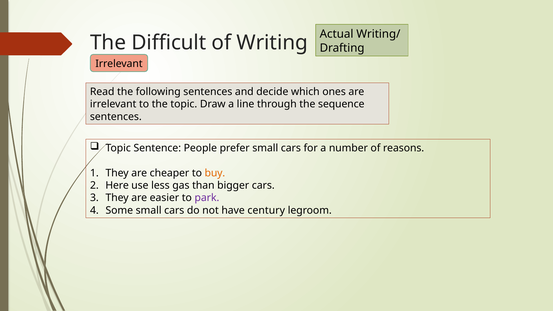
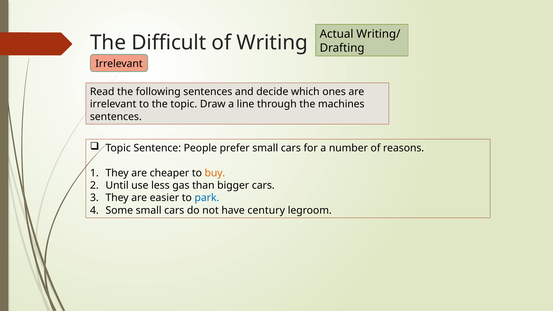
sequence: sequence -> machines
Here: Here -> Until
park colour: purple -> blue
